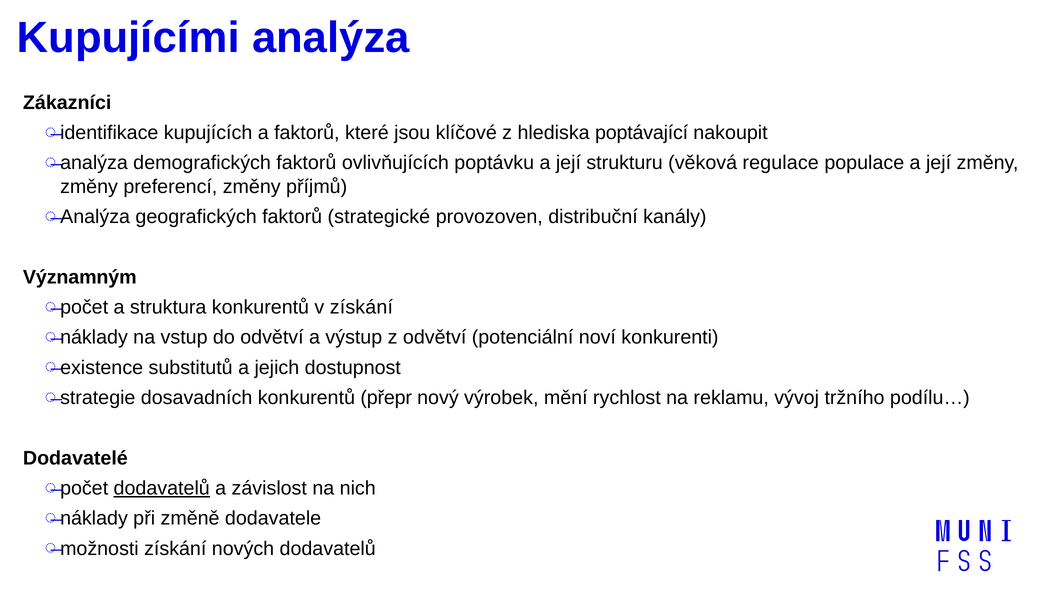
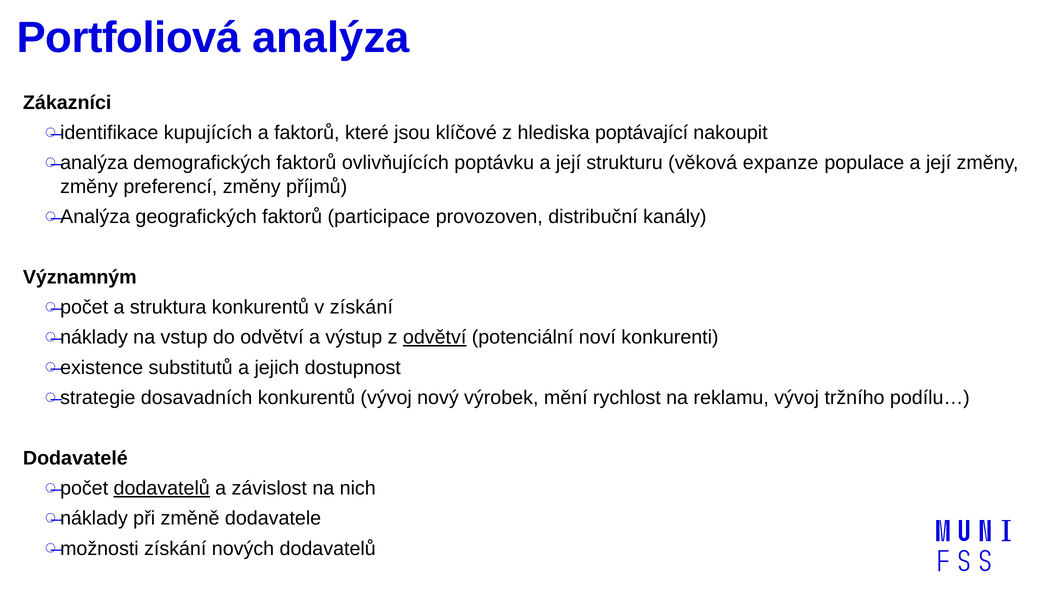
Kupujícími: Kupujícími -> Portfoliová
regulace: regulace -> expanze
strategické: strategické -> participace
odvětví at (435, 337) underline: none -> present
konkurentů přepr: přepr -> vývoj
